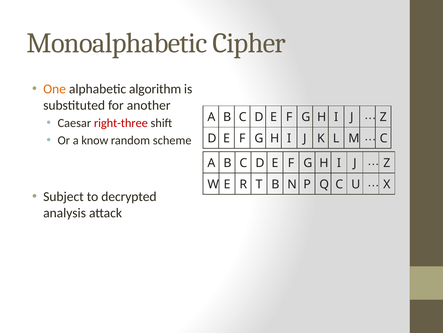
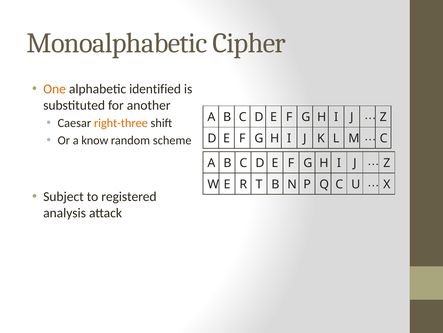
algorithm: algorithm -> identified
right-three colour: red -> orange
decrypted: decrypted -> registered
